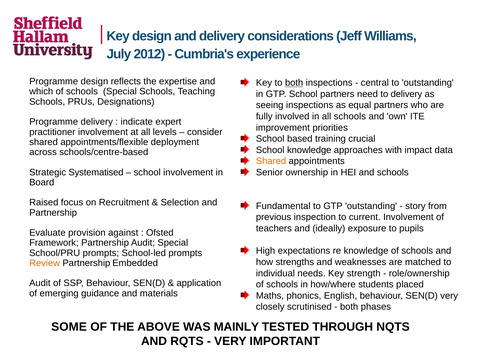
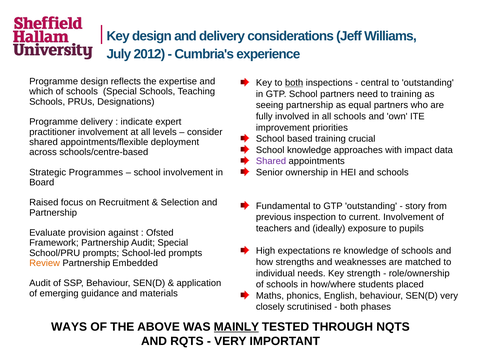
to delivery: delivery -> training
seeing inspections: inspections -> partnership
Shared at (271, 161) colour: orange -> purple
Systematised: Systematised -> Programmes
SOME: SOME -> WAYS
MAINLY underline: none -> present
